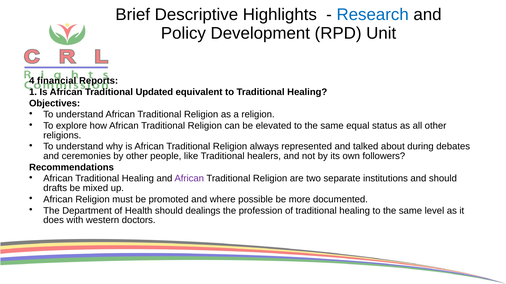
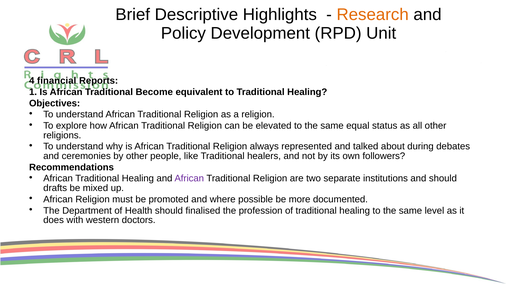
Research colour: blue -> orange
Updated: Updated -> Become
dealings: dealings -> finalised
